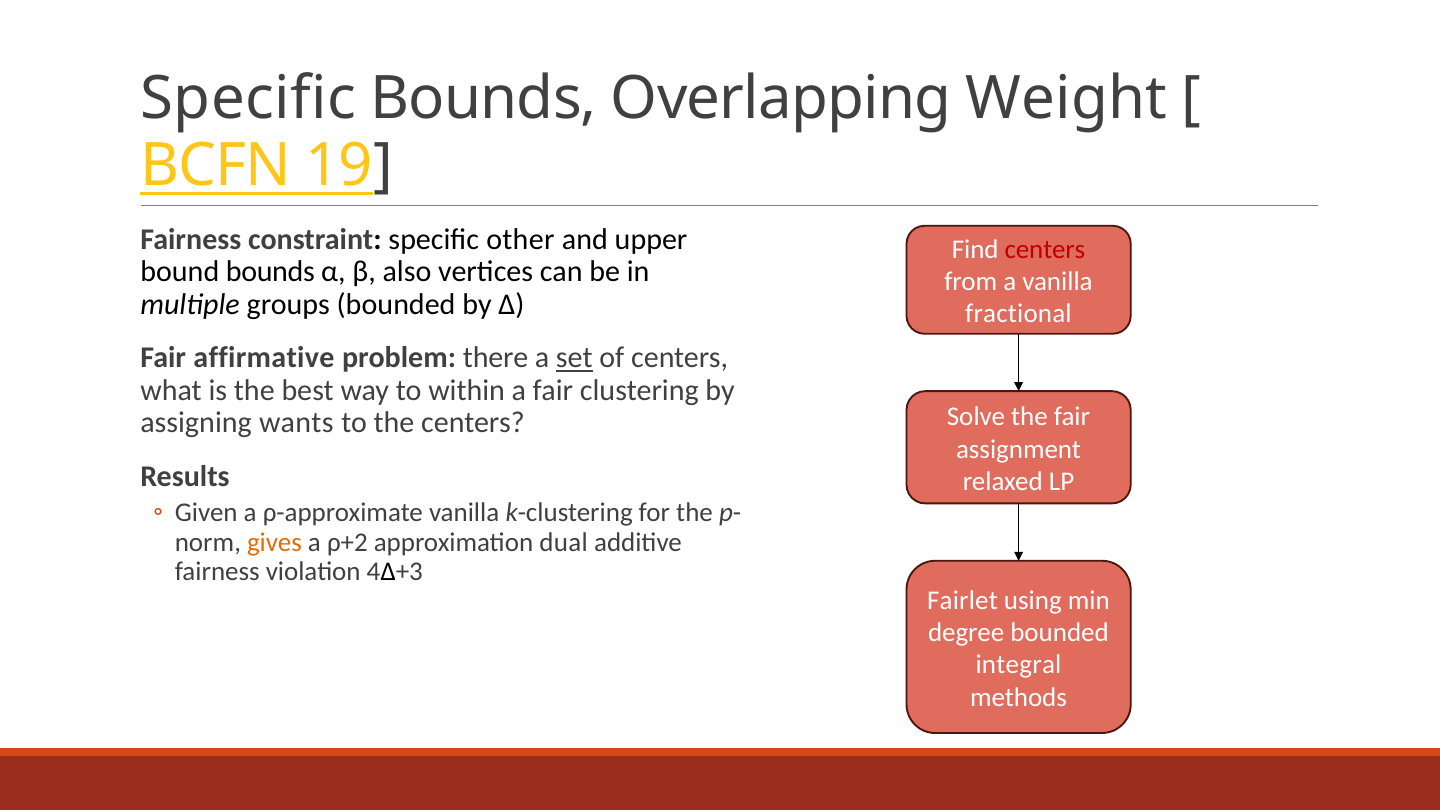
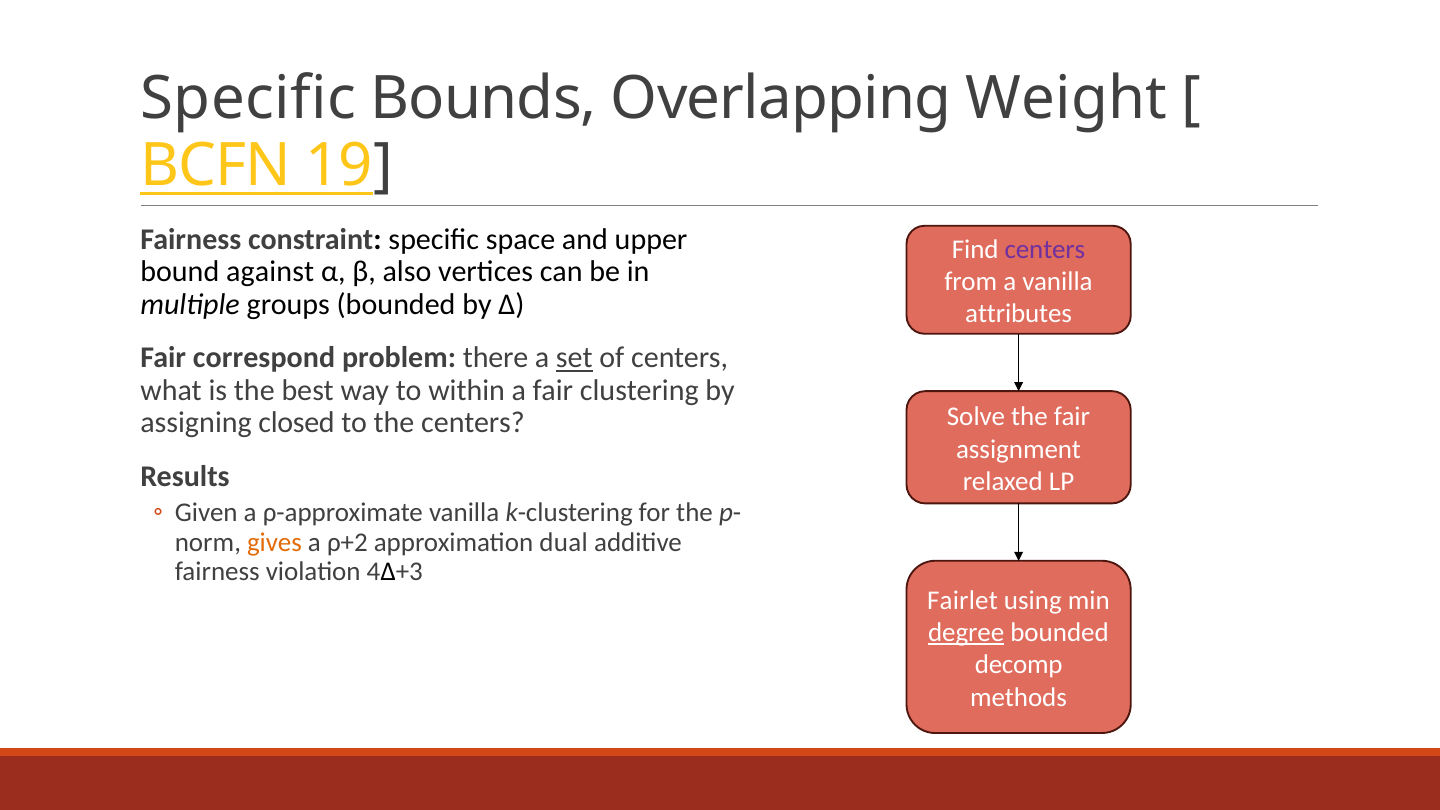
other: other -> space
centers at (1045, 249) colour: red -> purple
bound bounds: bounds -> against
fractional: fractional -> attributes
affirmative: affirmative -> correspond
wants: wants -> closed
degree underline: none -> present
integral: integral -> decomp
